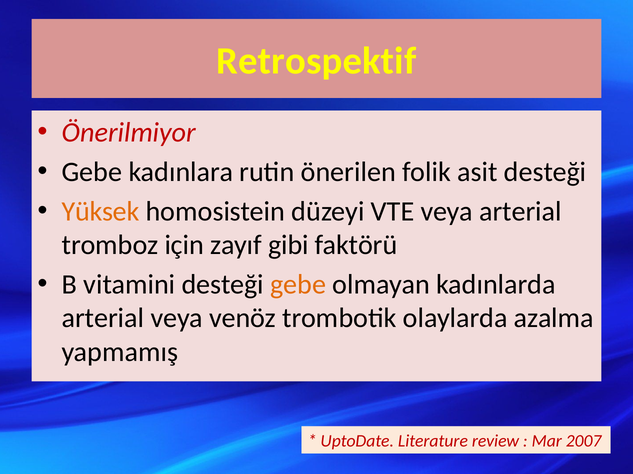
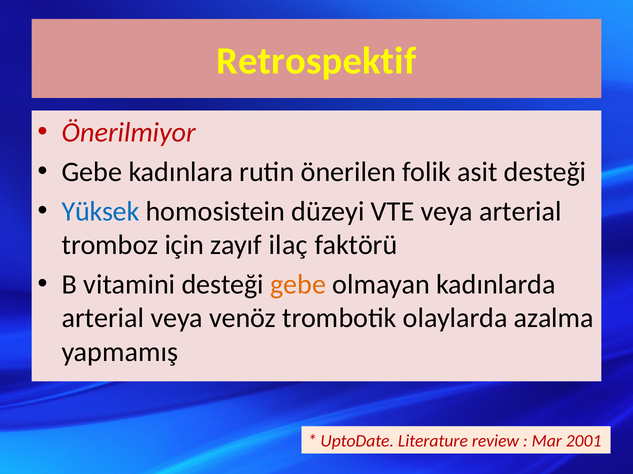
Yüksek colour: orange -> blue
gibi: gibi -> ilaç
2007: 2007 -> 2001
